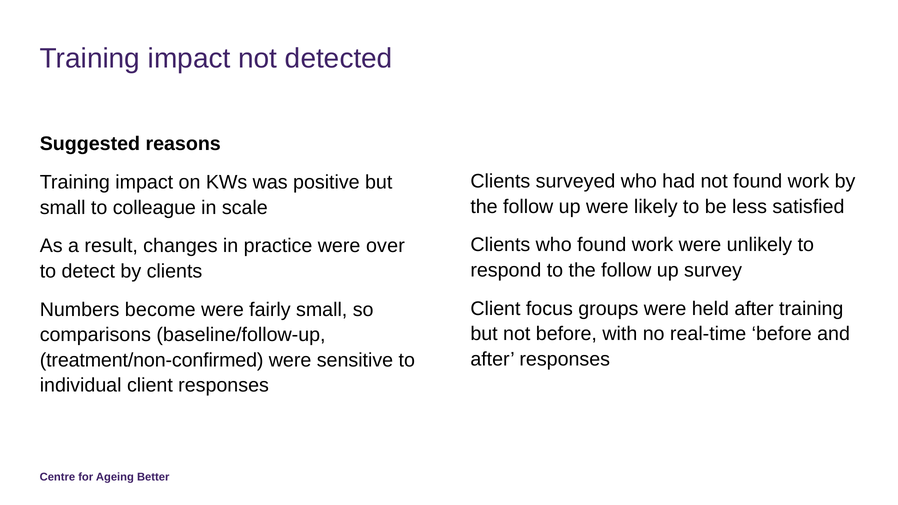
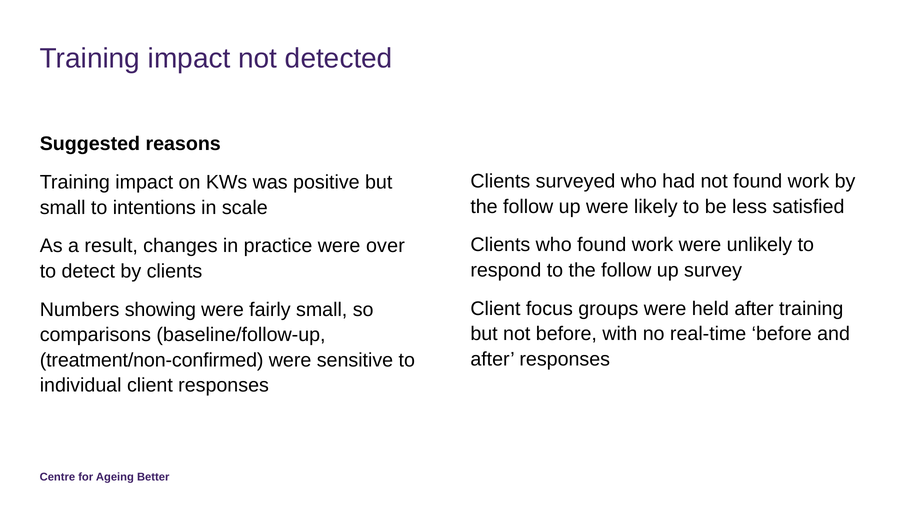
colleague: colleague -> intentions
become: become -> showing
